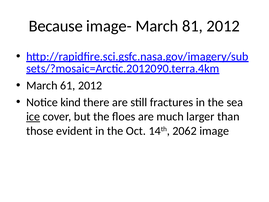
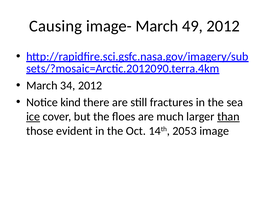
Because: Because -> Causing
81: 81 -> 49
61: 61 -> 34
than underline: none -> present
2062: 2062 -> 2053
